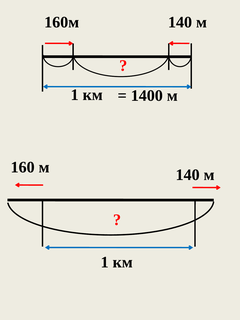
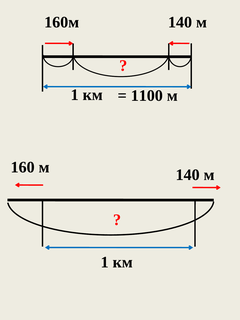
1400: 1400 -> 1100
